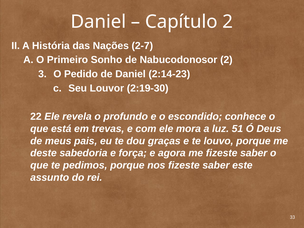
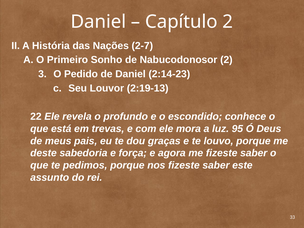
2:19-30: 2:19-30 -> 2:19-13
51: 51 -> 95
